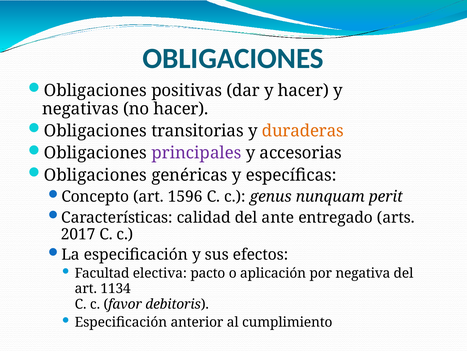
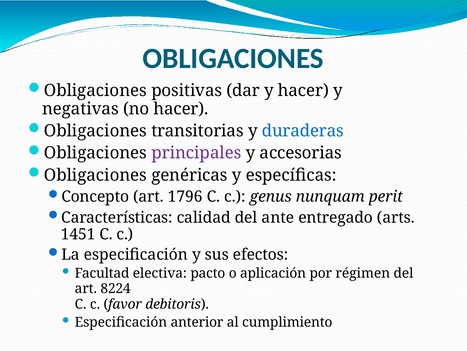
duraderas colour: orange -> blue
1596: 1596 -> 1796
2017: 2017 -> 1451
negativa: negativa -> régimen
1134: 1134 -> 8224
